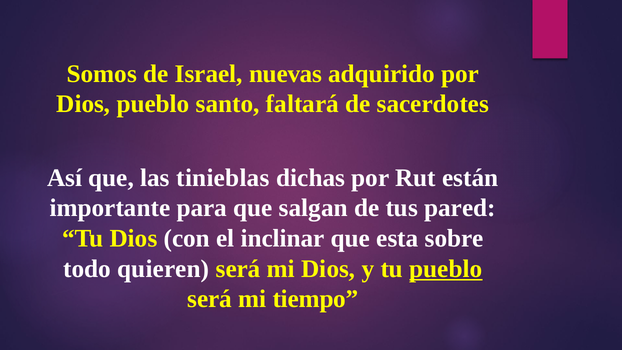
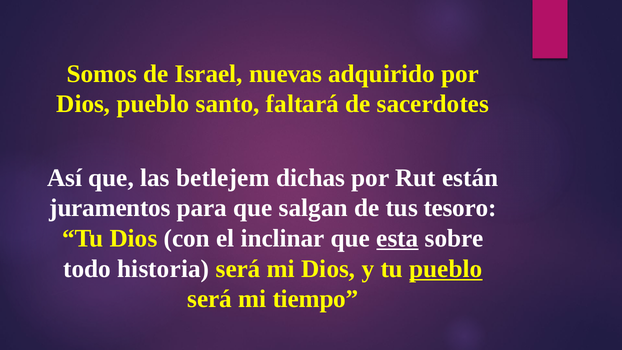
tinieblas: tinieblas -> betlejem
importante: importante -> juramentos
pared: pared -> tesoro
esta underline: none -> present
quieren: quieren -> historia
